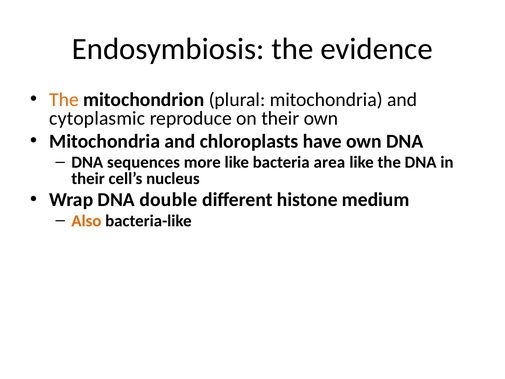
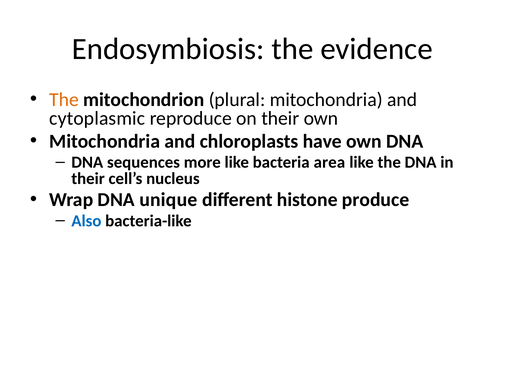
double: double -> unique
medium: medium -> produce
Also colour: orange -> blue
